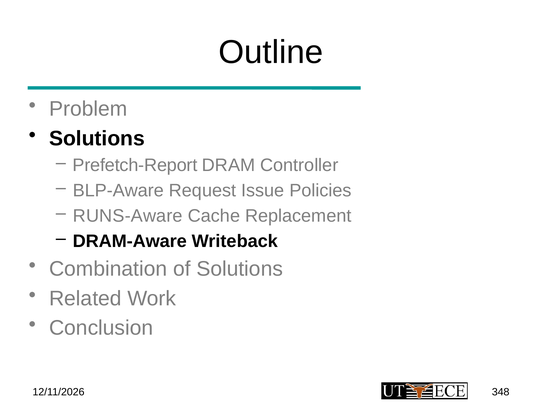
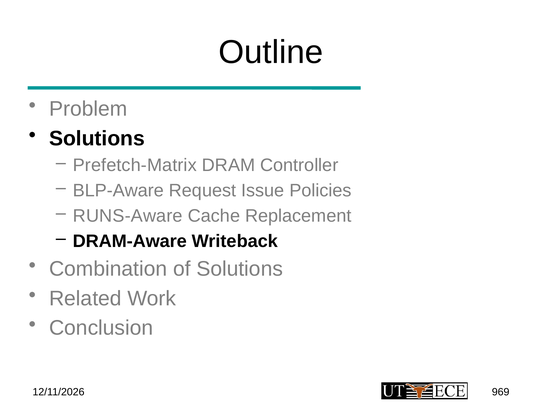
Prefetch-Report: Prefetch-Report -> Prefetch-Matrix
348: 348 -> 969
